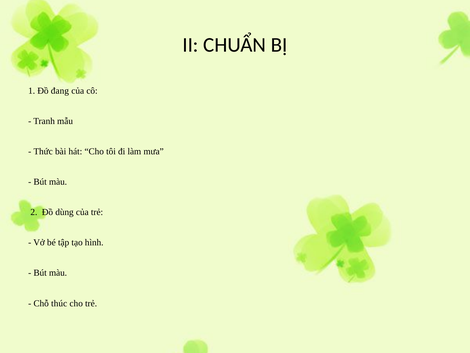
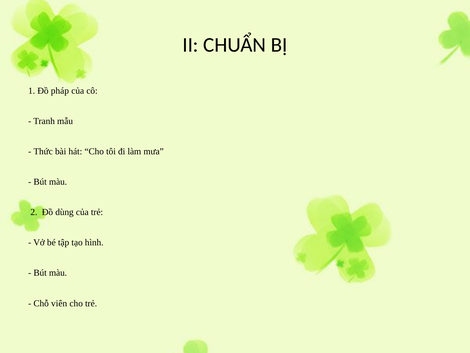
đang: đang -> pháp
thúc: thúc -> viên
